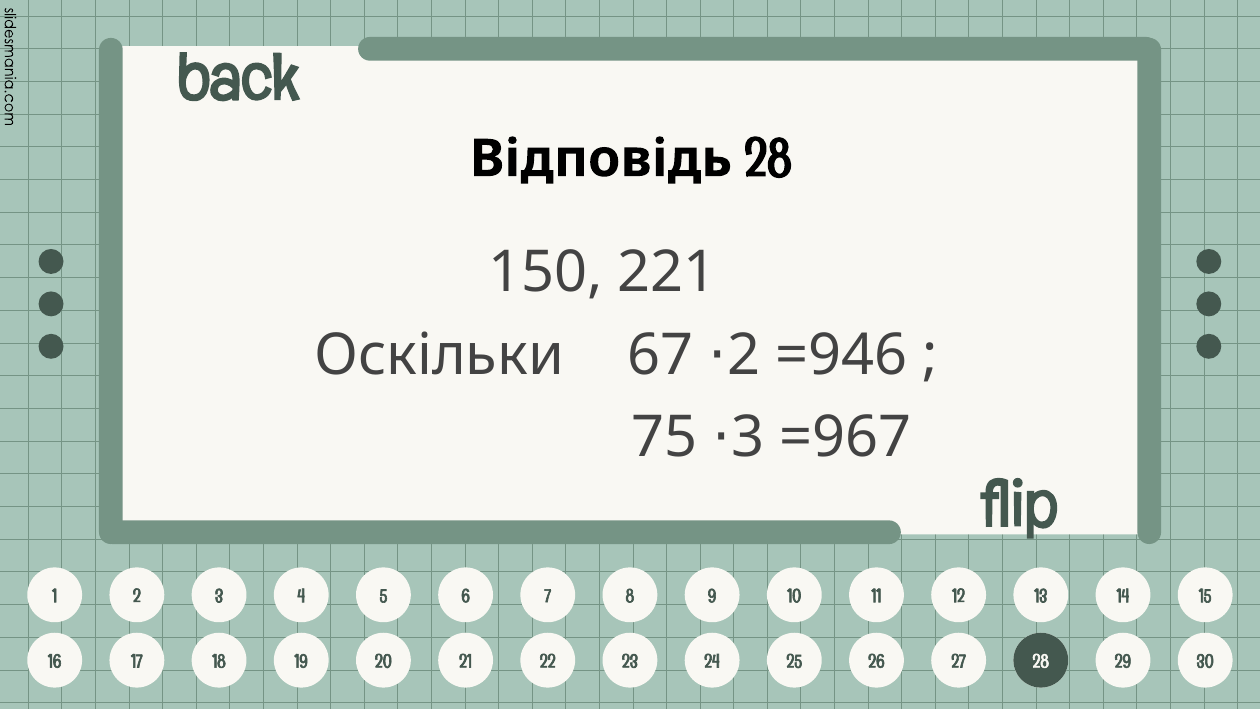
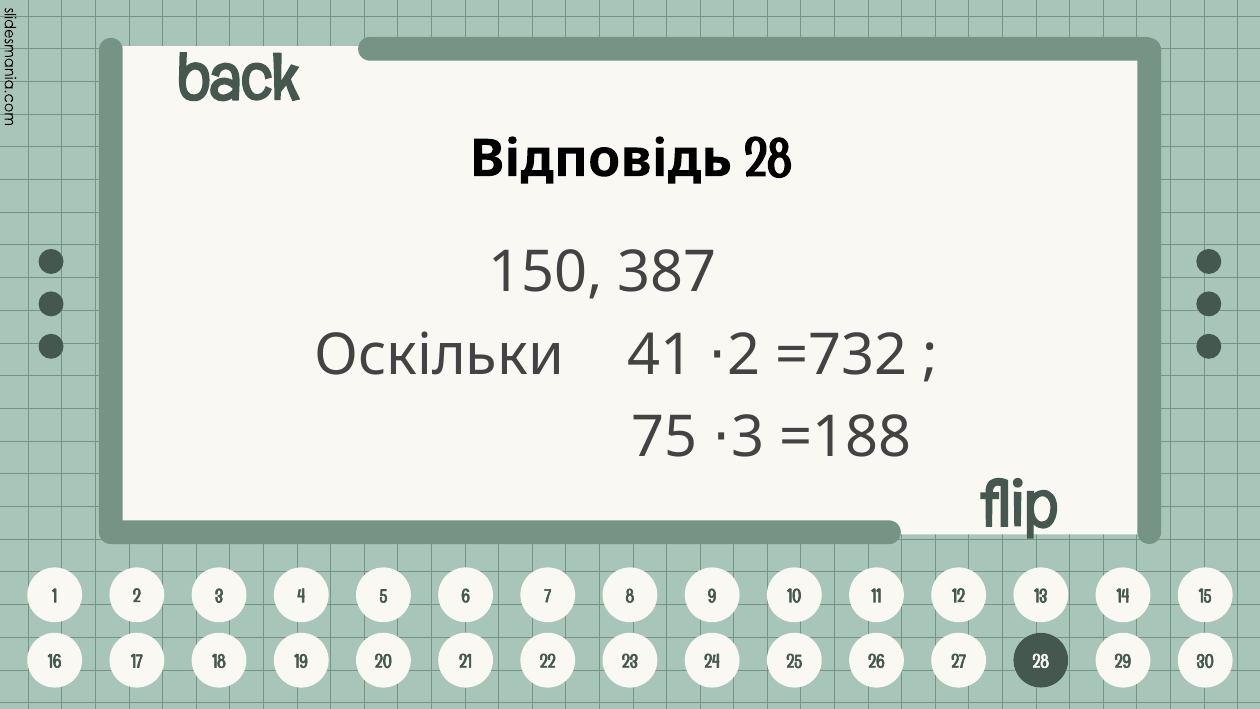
221: 221 -> 387
67: 67 -> 41
=946: =946 -> =732
=967: =967 -> =188
